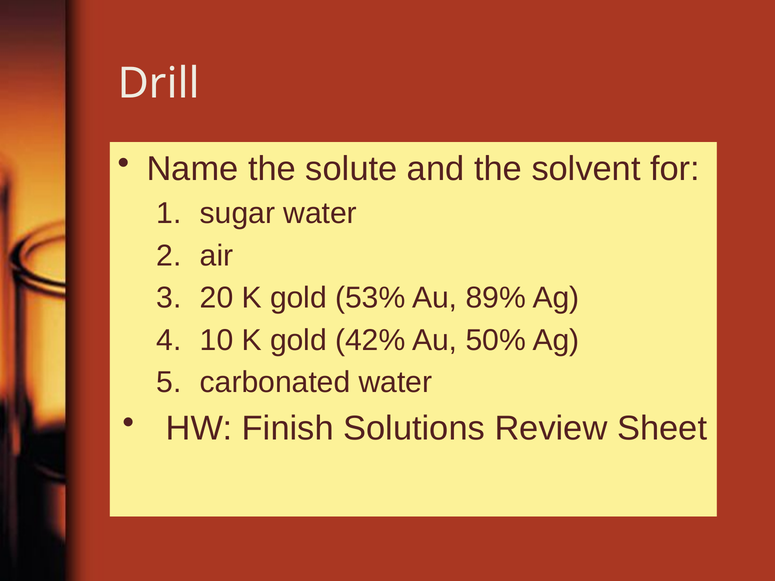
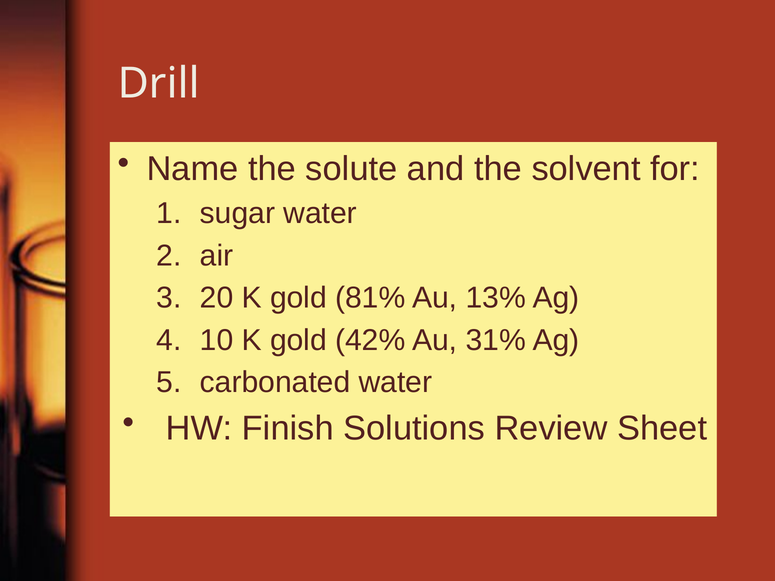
53%: 53% -> 81%
89%: 89% -> 13%
50%: 50% -> 31%
